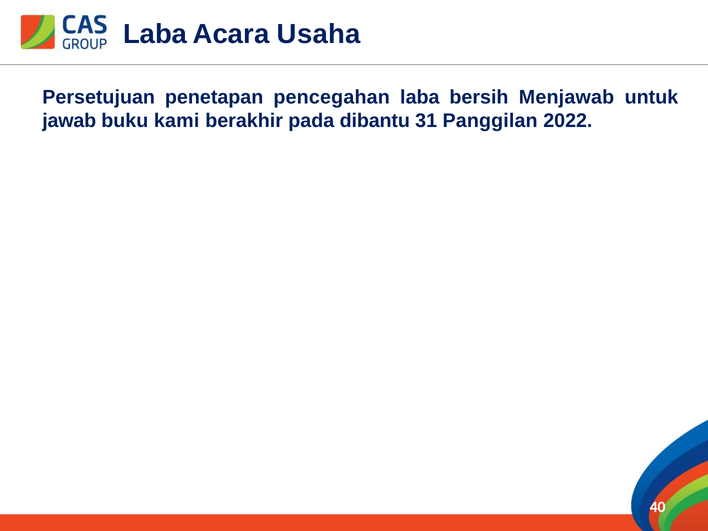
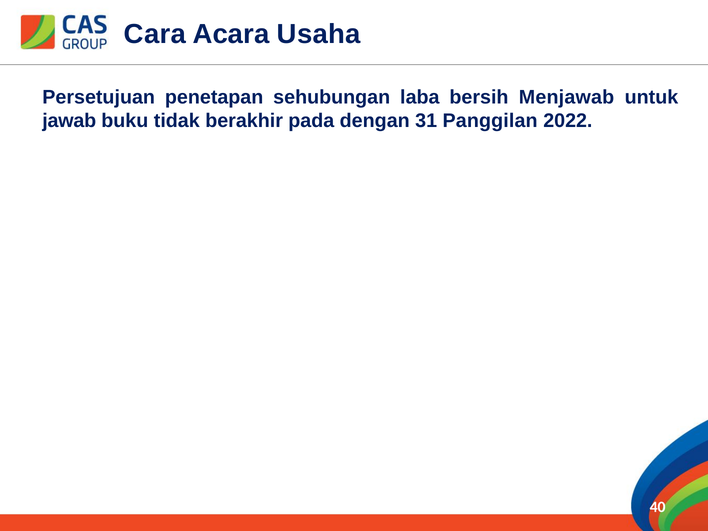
Laba at (155, 34): Laba -> Cara
pencegahan: pencegahan -> sehubungan
kami: kami -> tidak
dibantu: dibantu -> dengan
